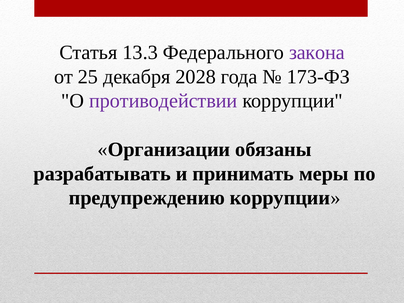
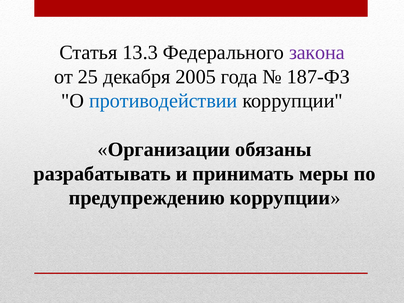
2028: 2028 -> 2005
173-ФЗ: 173-ФЗ -> 187-ФЗ
противодействии colour: purple -> blue
